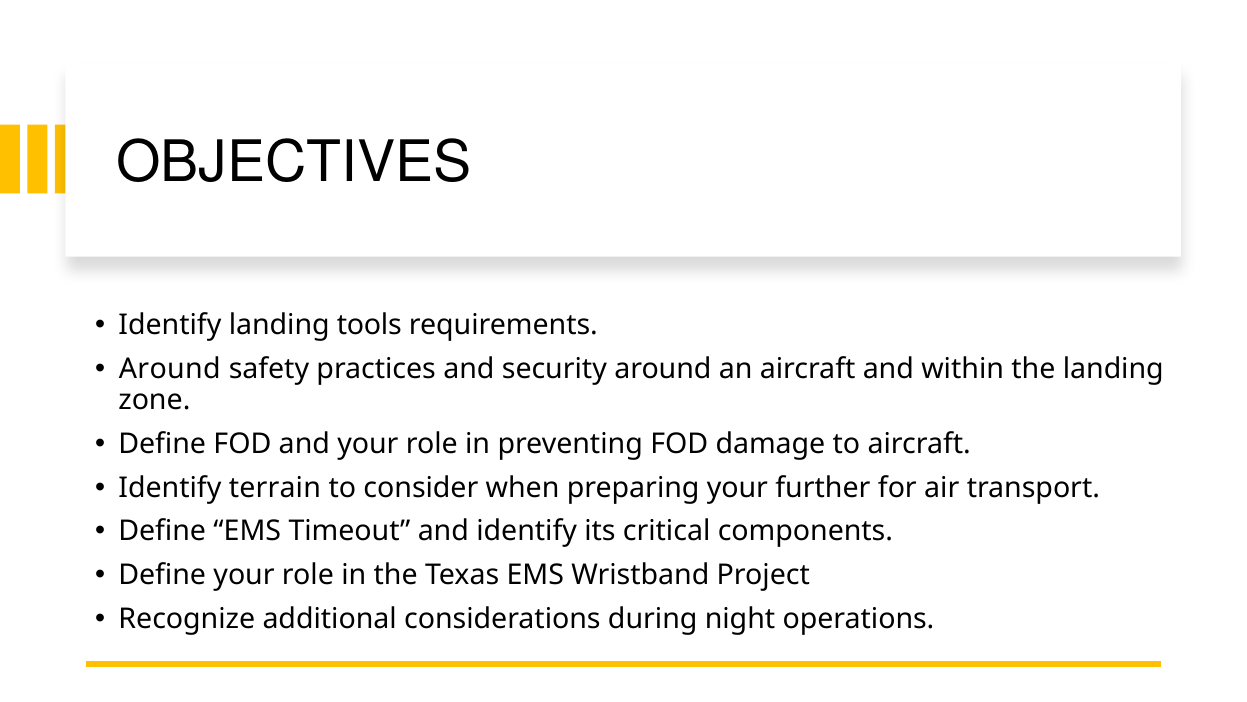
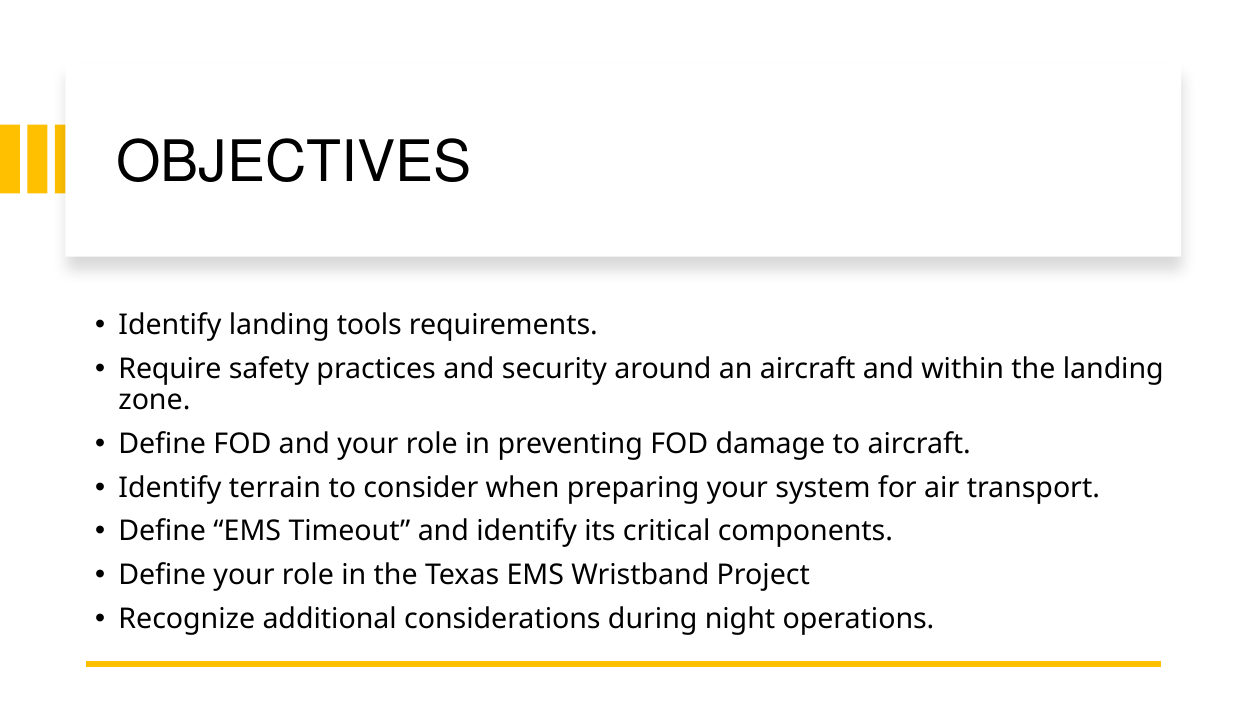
Around at (170, 369): Around -> Require
further: further -> system
